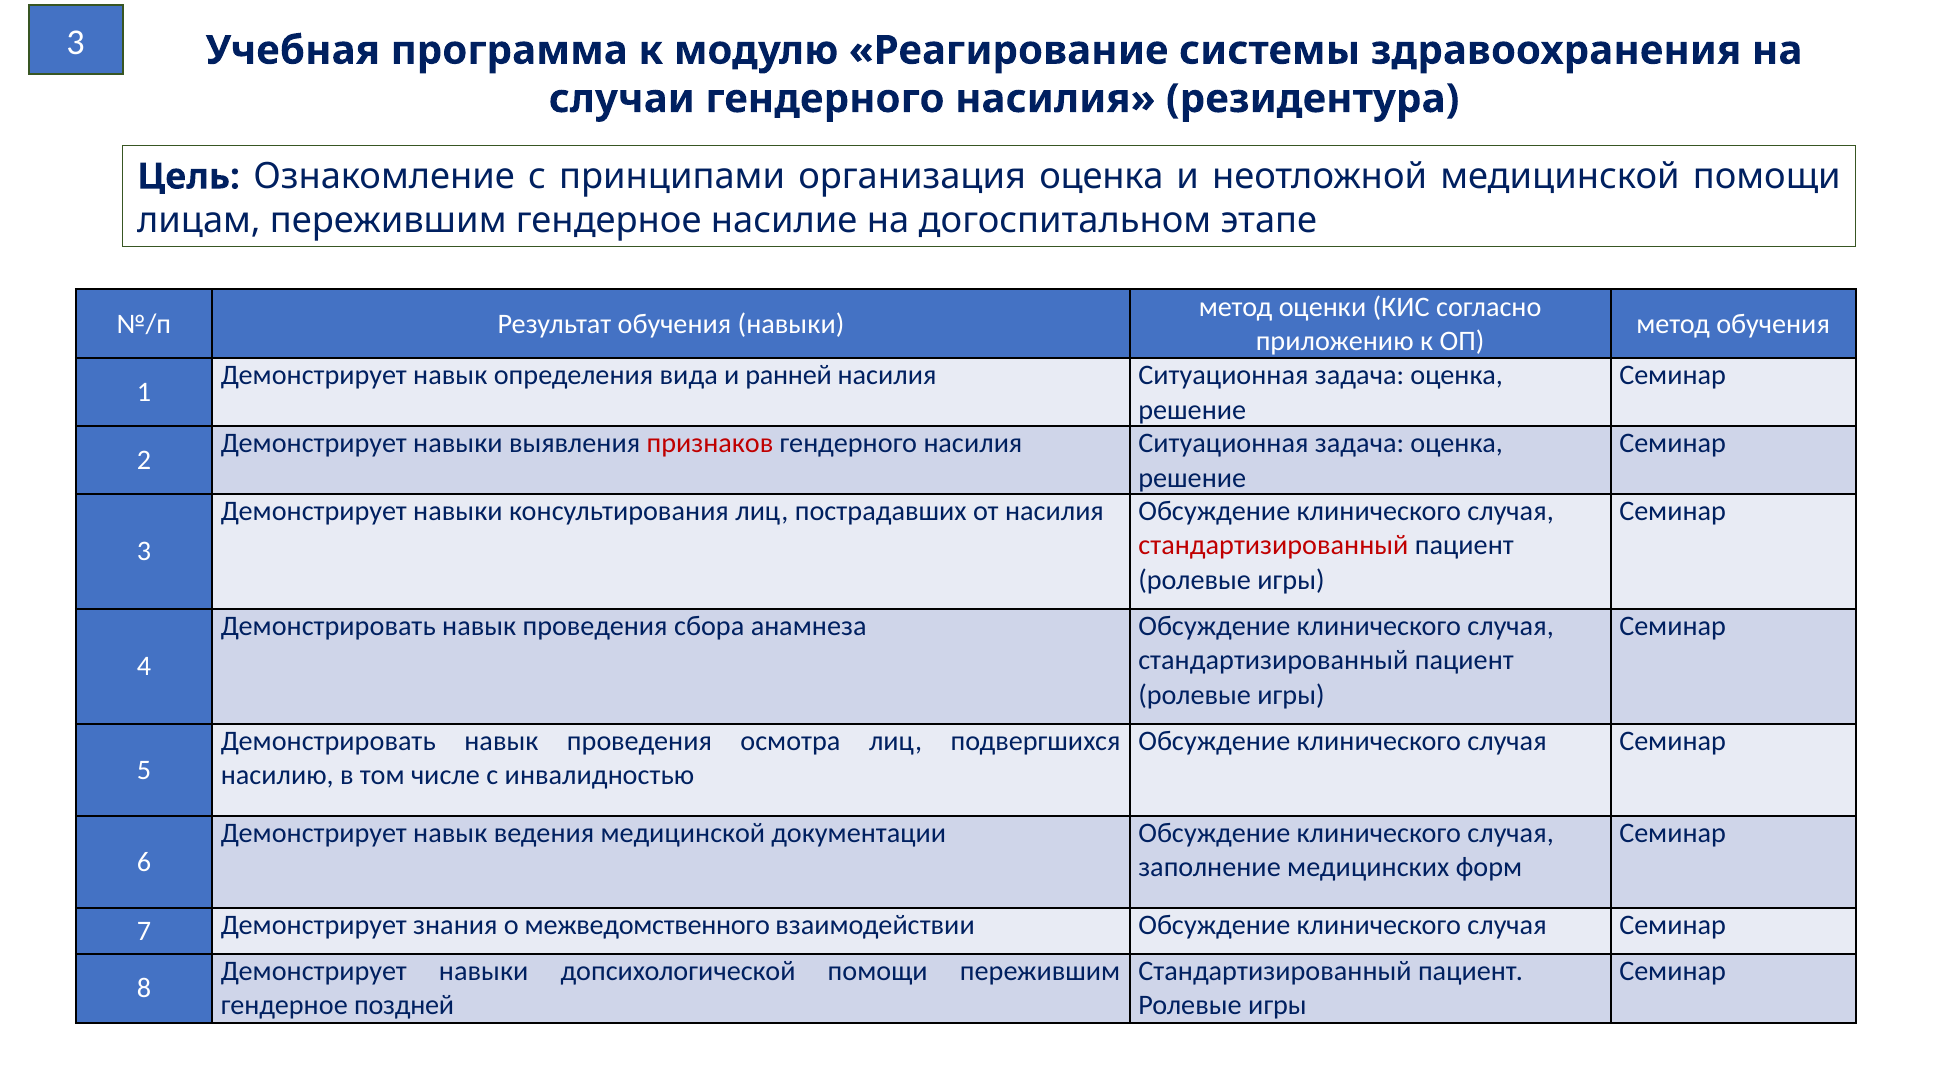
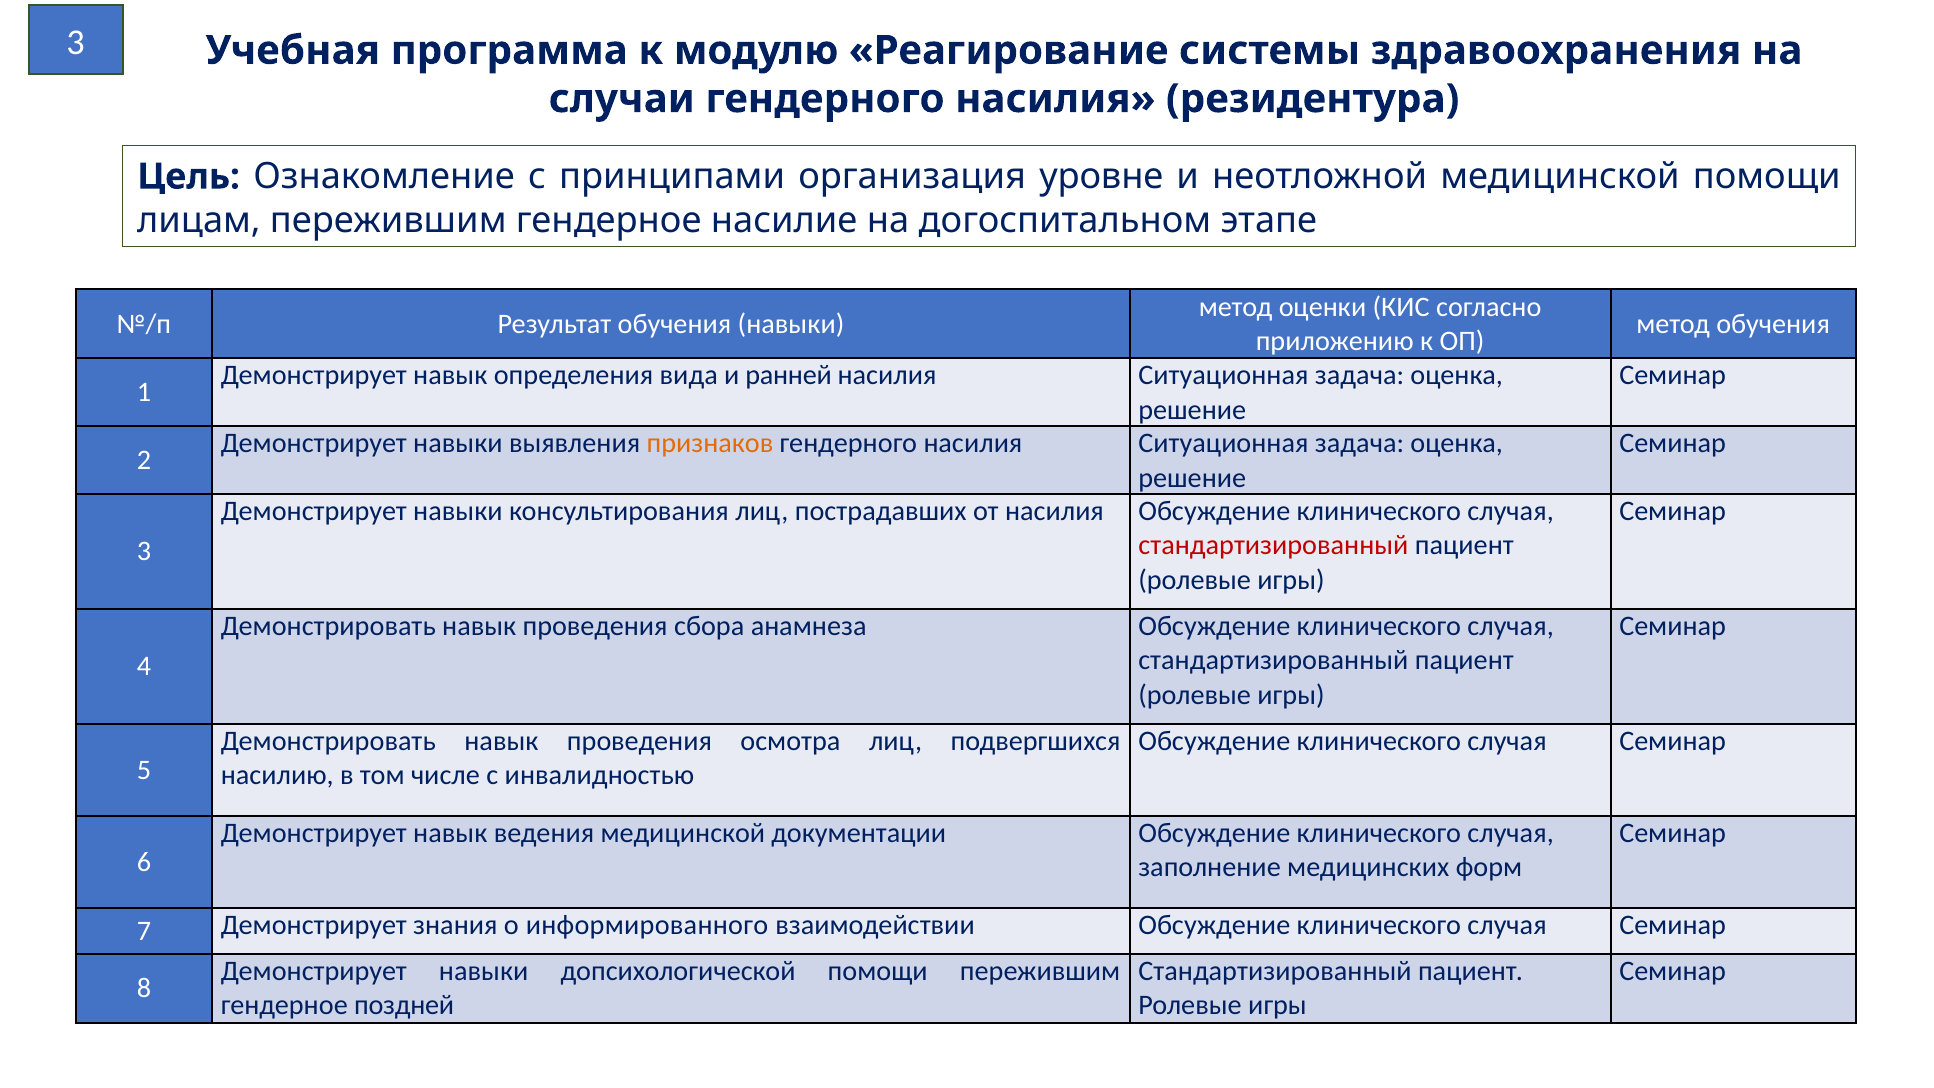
организация оценка: оценка -> уровне
признаков colour: red -> orange
межведомственного: межведомственного -> информированного
